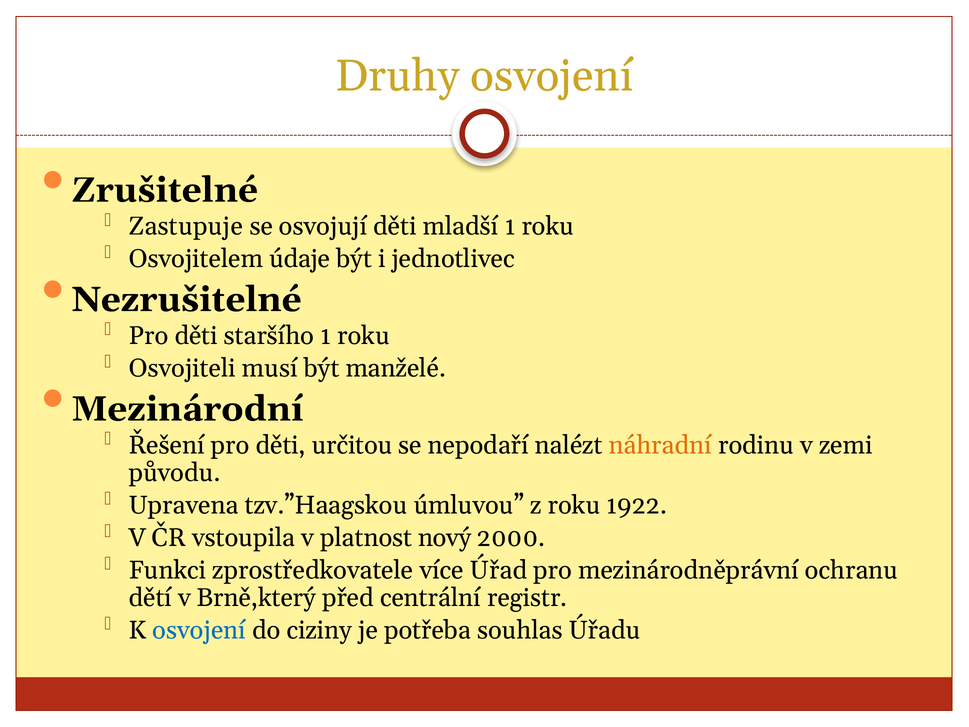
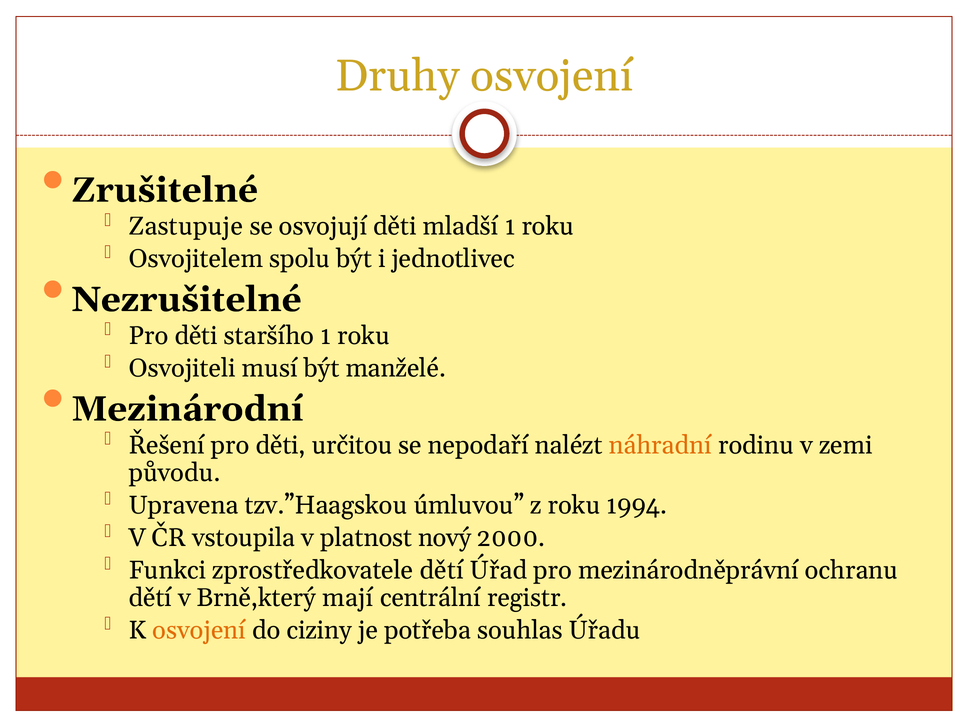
údaje: údaje -> spolu
1922: 1922 -> 1994
zprostředkovatele více: více -> dětí
před: před -> mají
osvojení at (199, 630) colour: blue -> orange
